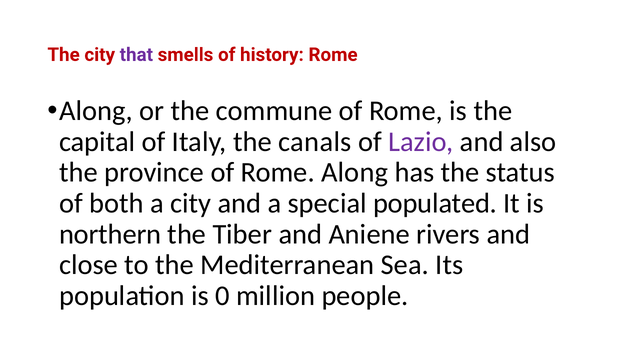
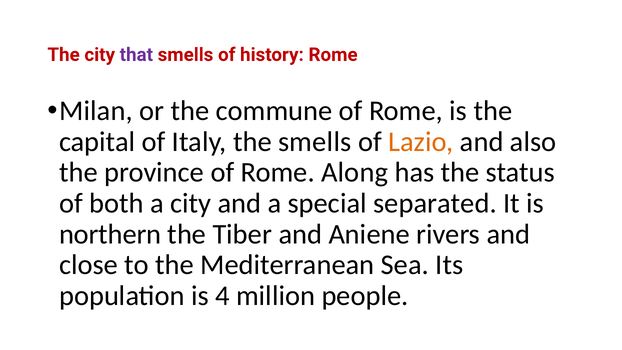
Along at (96, 111): Along -> Milan
the canals: canals -> smells
Lazio colour: purple -> orange
populated: populated -> separated
0: 0 -> 4
